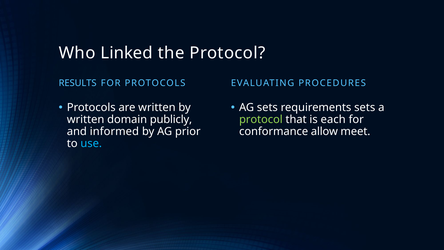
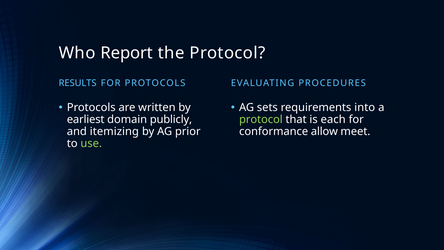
Linked: Linked -> Report
requirements sets: sets -> into
written at (86, 119): written -> earliest
informed: informed -> itemizing
use colour: light blue -> light green
